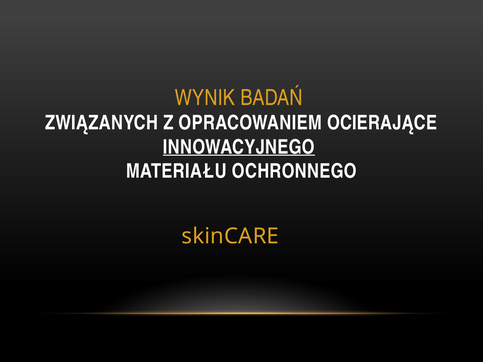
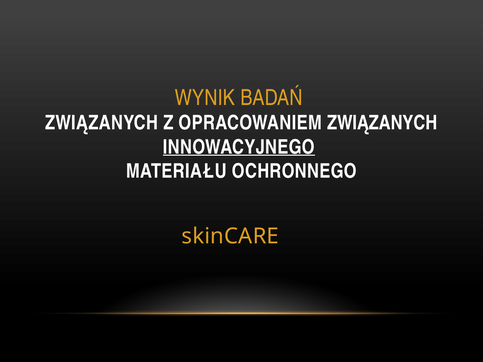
OPRACOWANIEM OCIERAJĄCE: OCIERAJĄCE -> ZWIĄZANYCH
